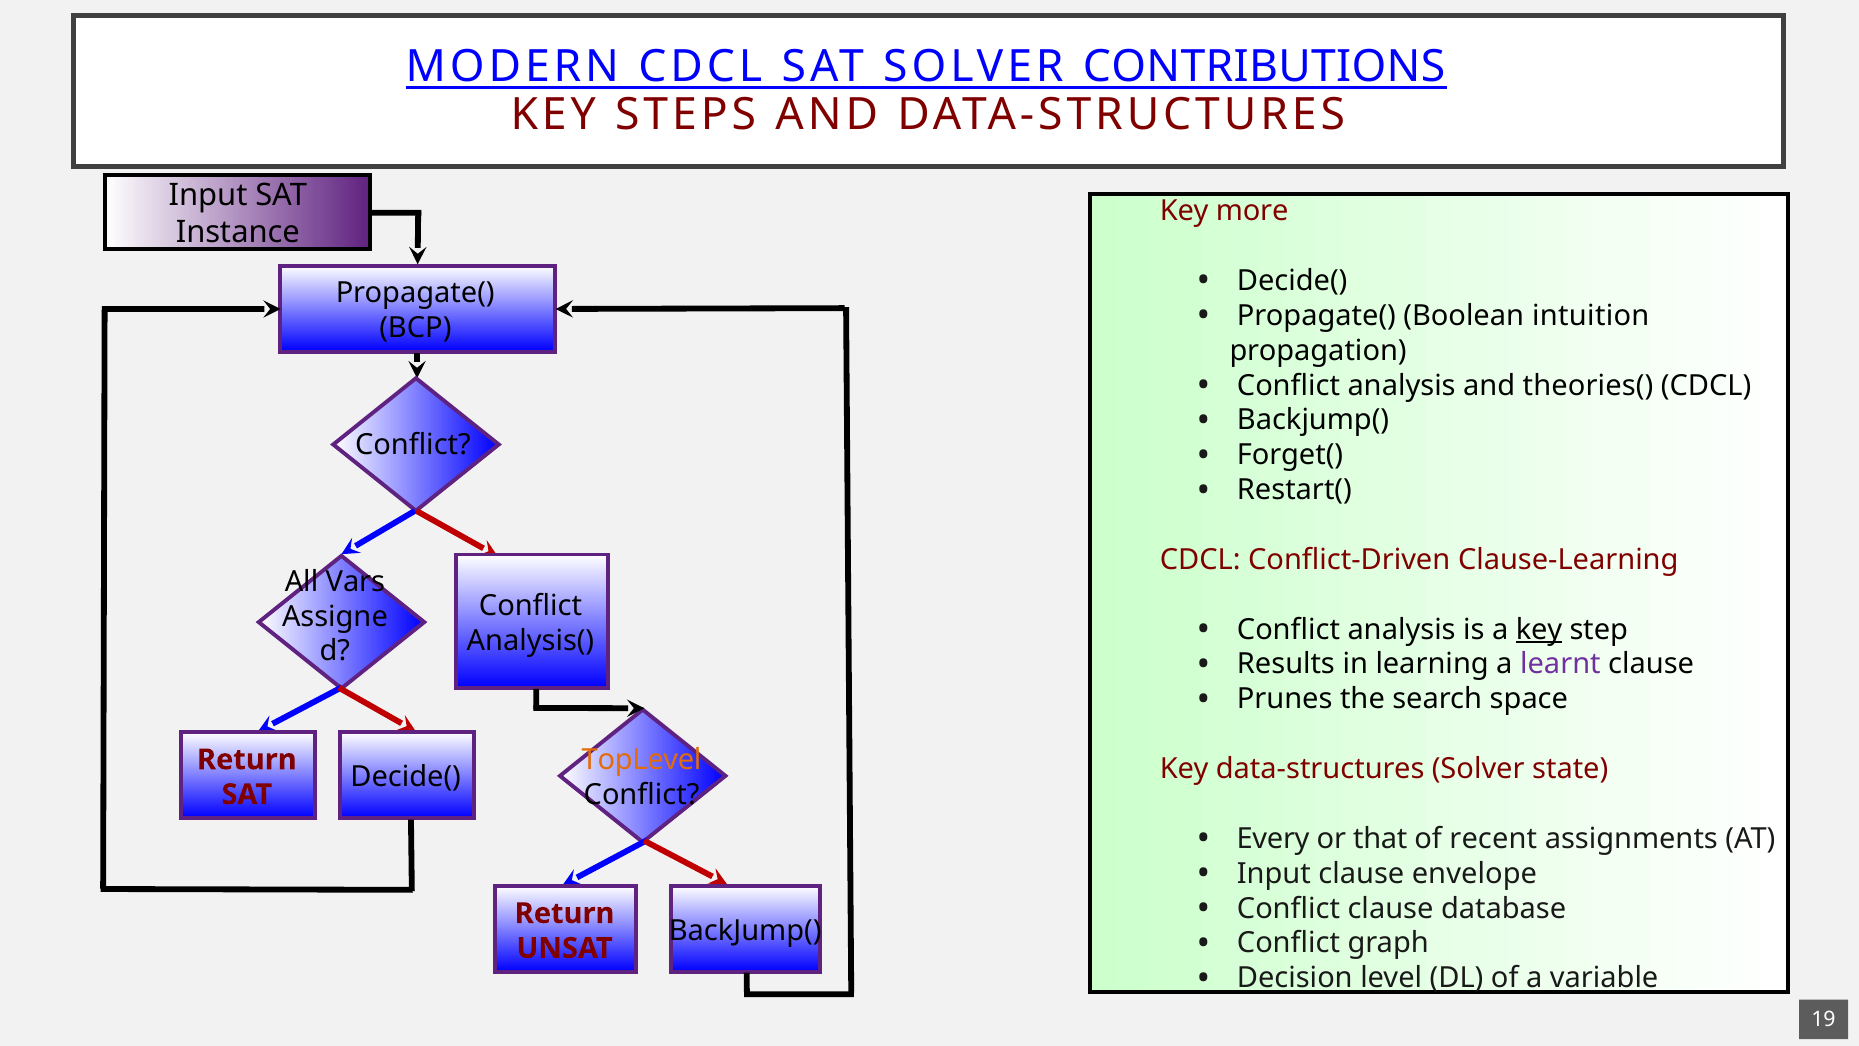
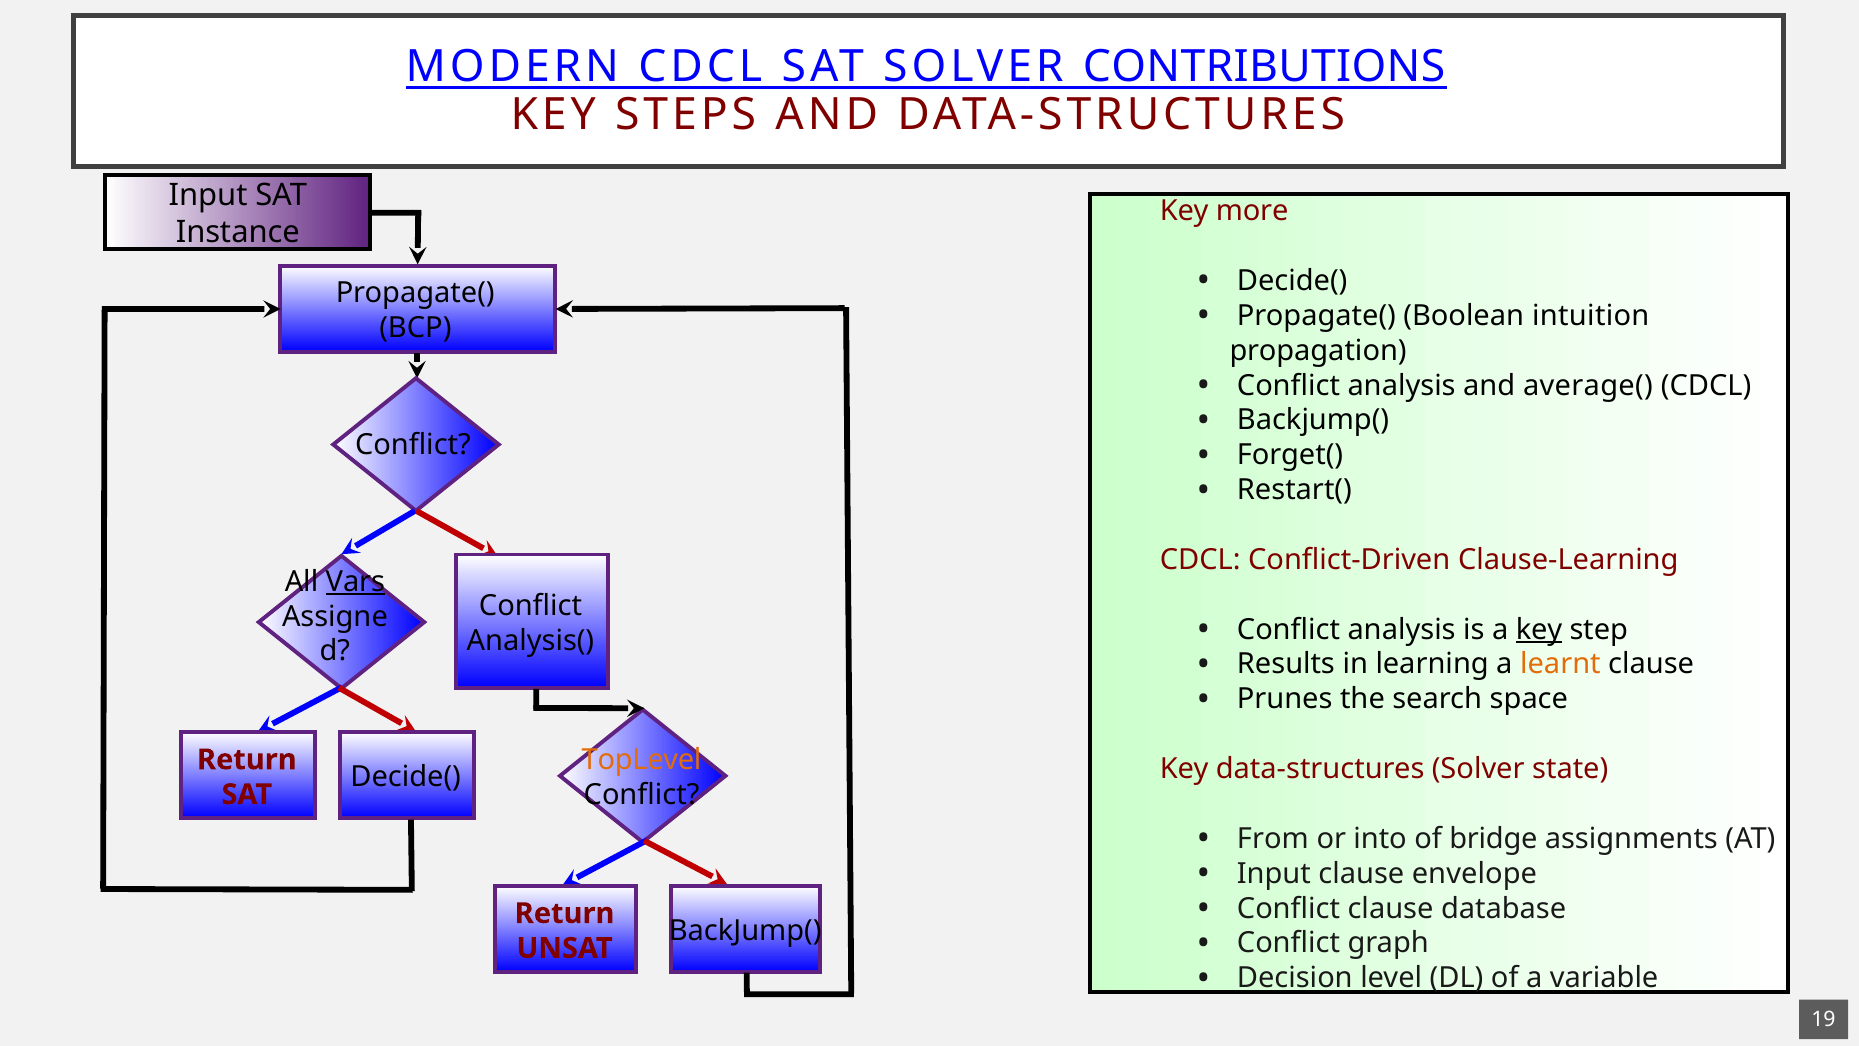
theories(: theories( -> average(
Vars underline: none -> present
learnt colour: purple -> orange
Every: Every -> From
that: that -> into
recent: recent -> bridge
